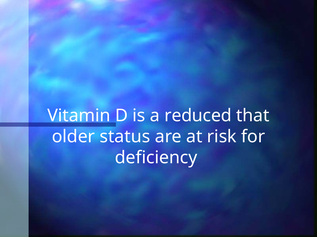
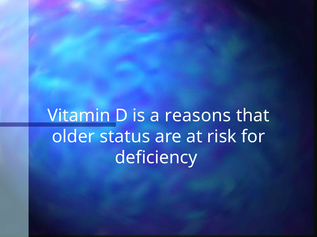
reduced: reduced -> reasons
